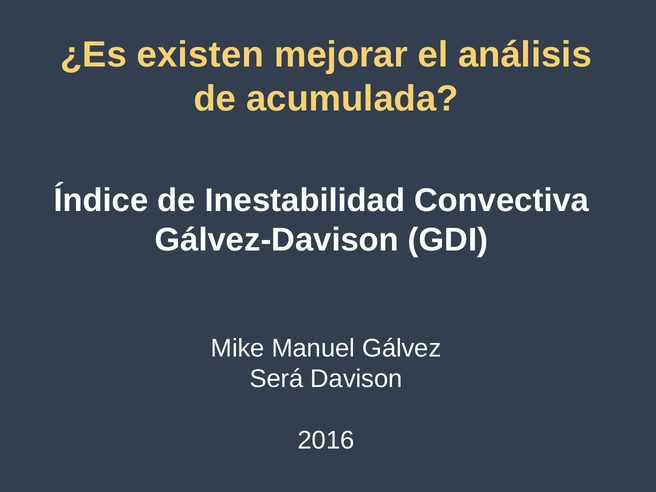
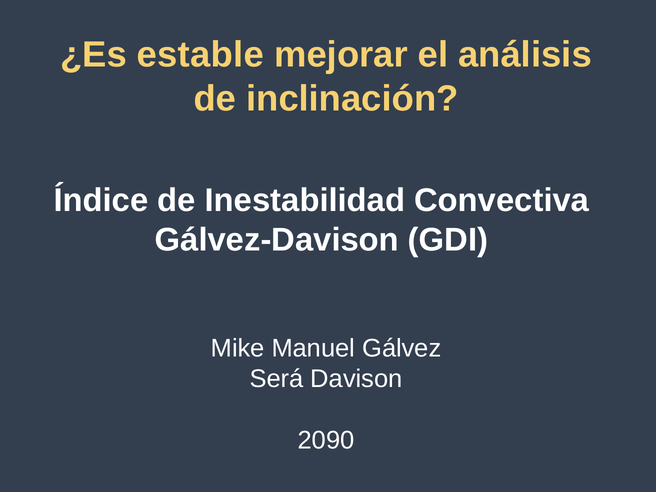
existen: existen -> estable
acumulada: acumulada -> inclinación
2016: 2016 -> 2090
